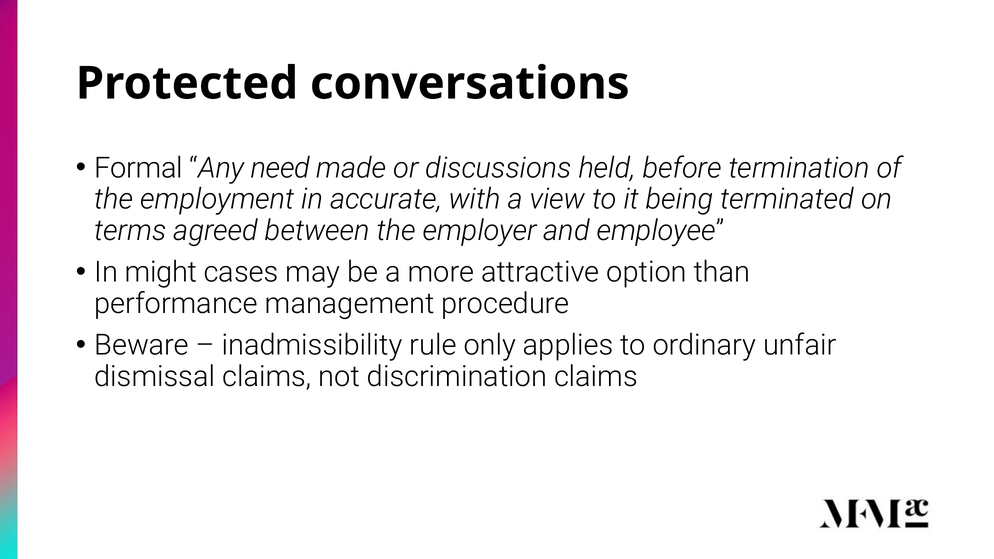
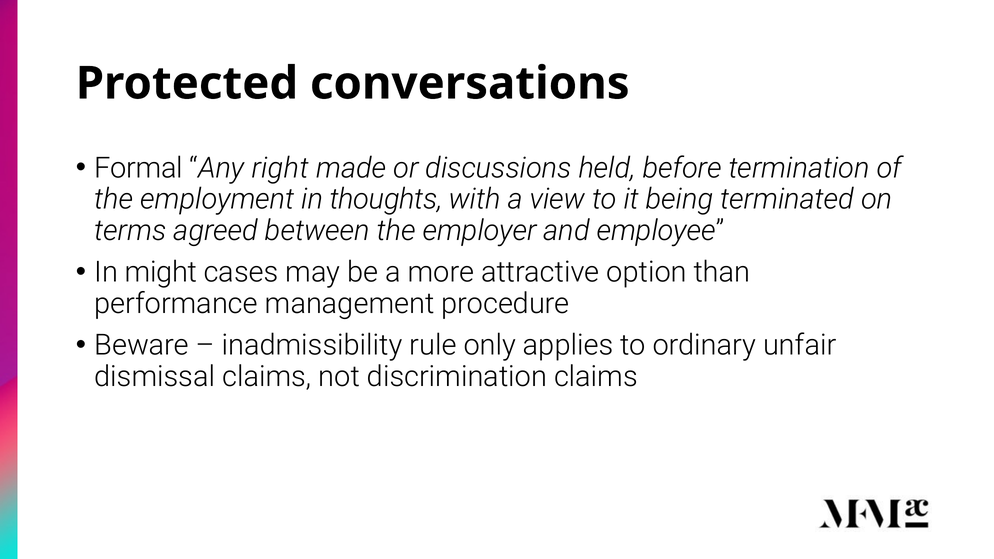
need: need -> right
accurate: accurate -> thoughts
